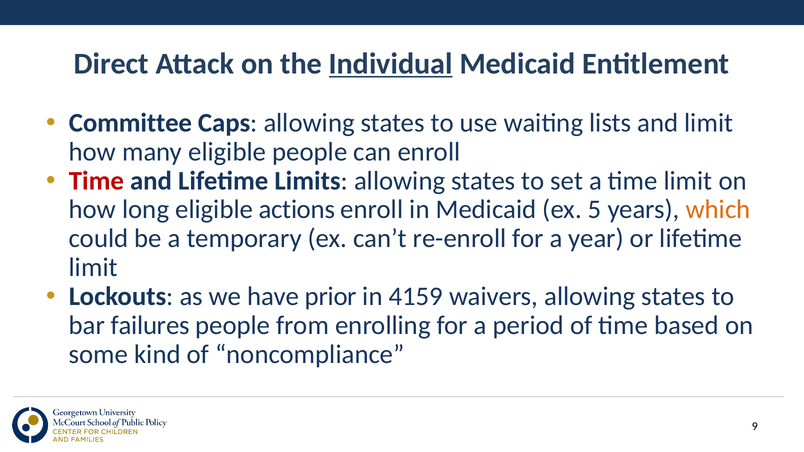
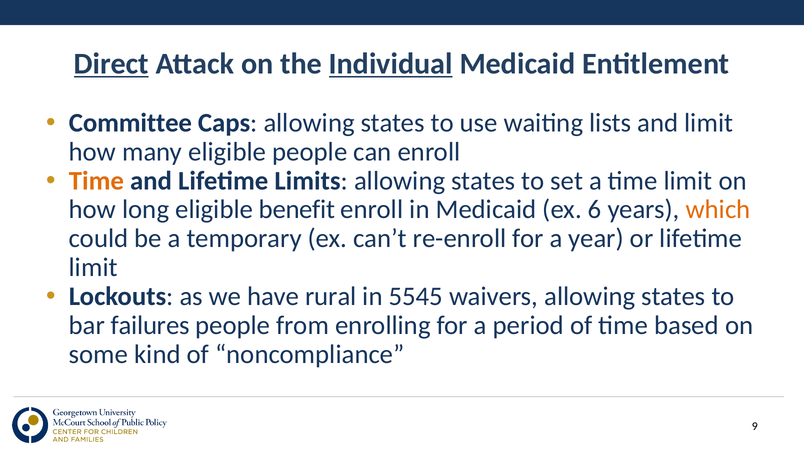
Direct underline: none -> present
Time at (96, 181) colour: red -> orange
actions: actions -> benefit
5: 5 -> 6
prior: prior -> rural
4159: 4159 -> 5545
